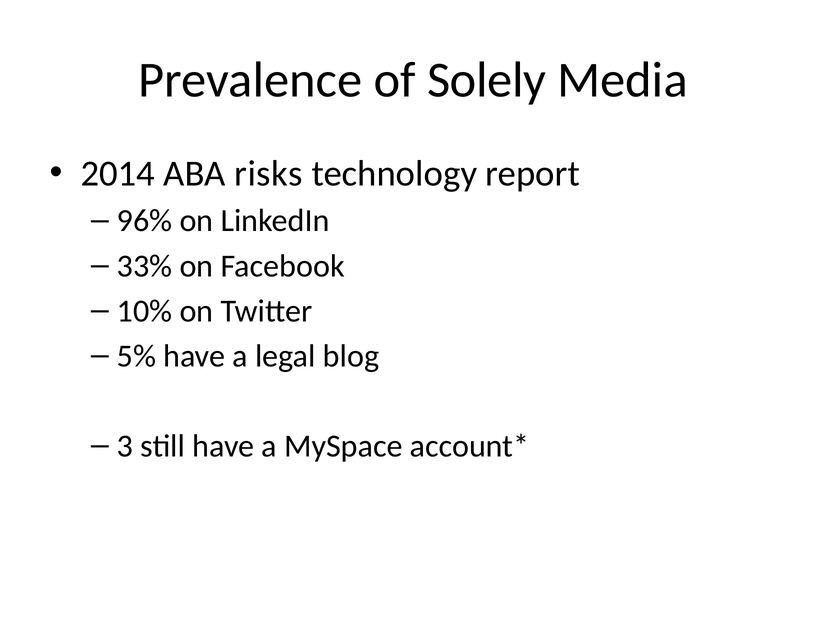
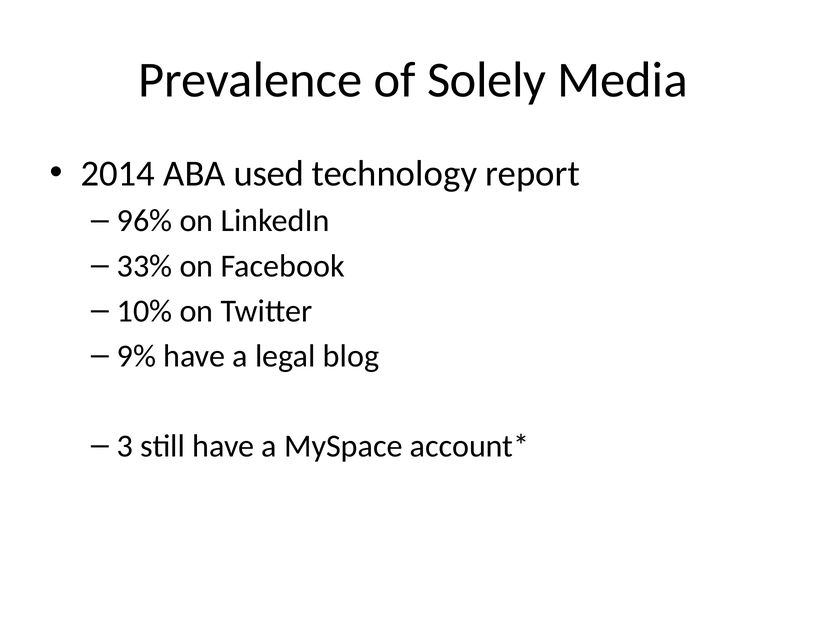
risks: risks -> used
5%: 5% -> 9%
